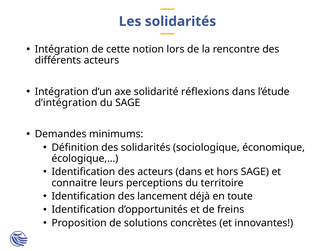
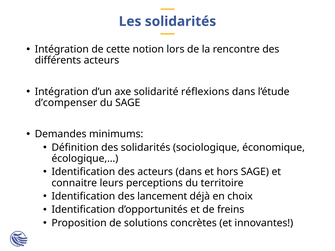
d’intégration: d’intégration -> d’compenser
toute: toute -> choix
